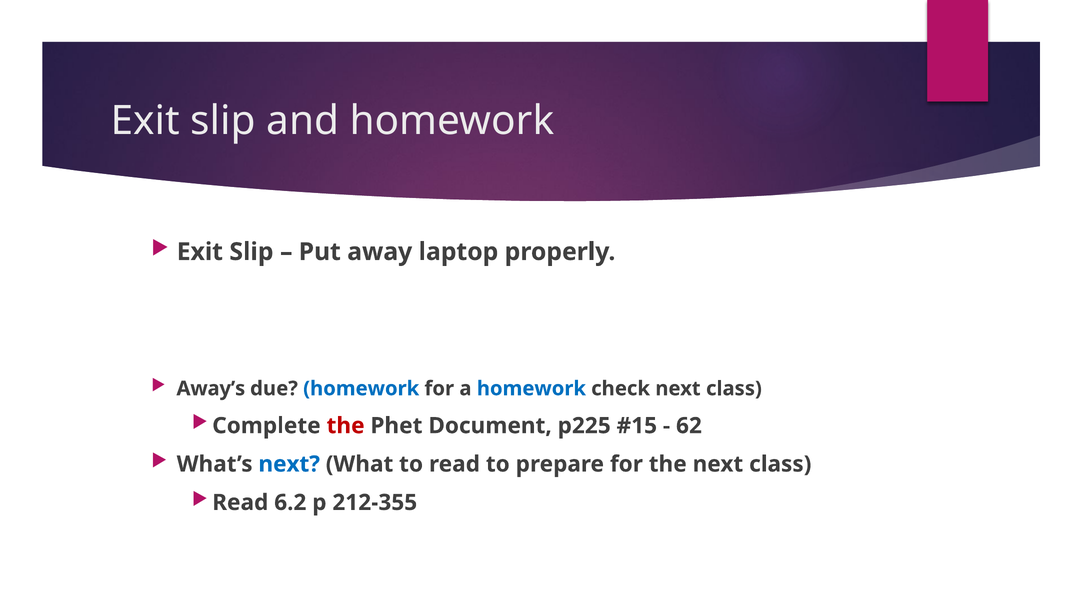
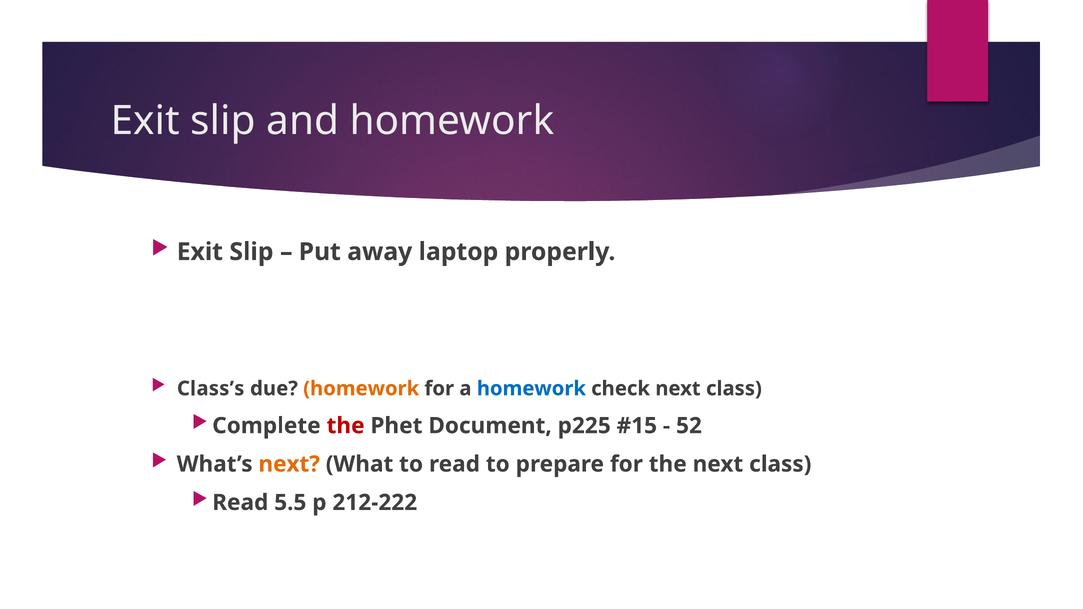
Away’s: Away’s -> Class’s
homework at (361, 389) colour: blue -> orange
62: 62 -> 52
next at (289, 464) colour: blue -> orange
6.2: 6.2 -> 5.5
212-355: 212-355 -> 212-222
